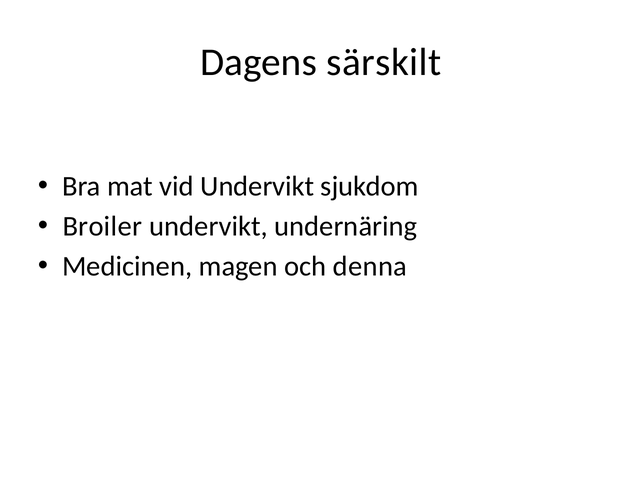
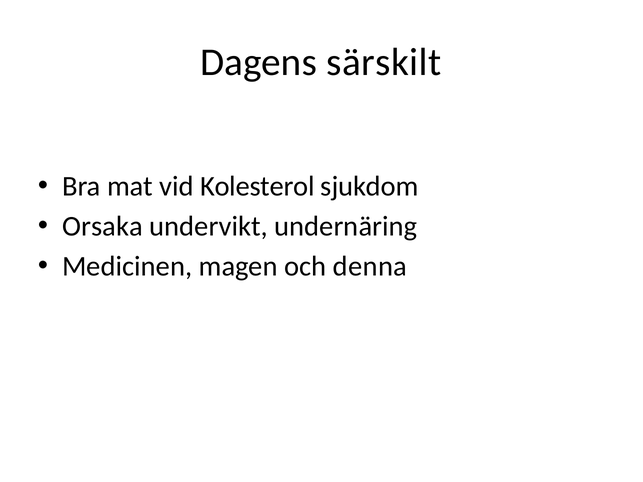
vid Undervikt: Undervikt -> Kolesterol
Broiler: Broiler -> Orsaka
